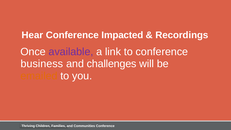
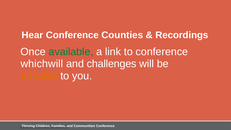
Impacted: Impacted -> Counties
available colour: purple -> green
business: business -> whichwill
